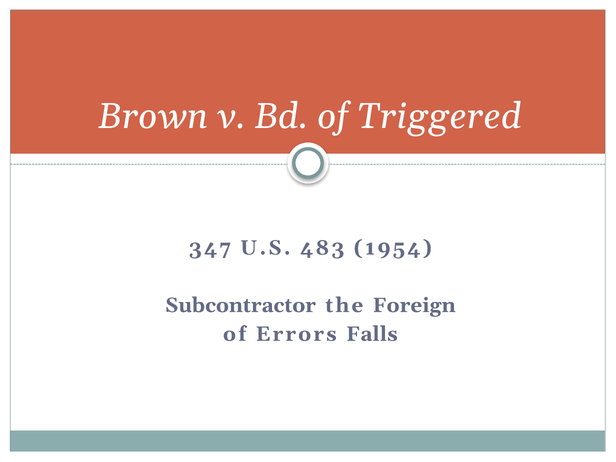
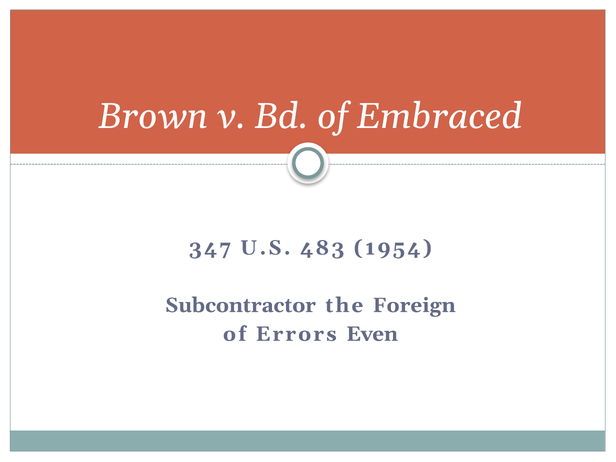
Triggered: Triggered -> Embraced
Falls: Falls -> Even
